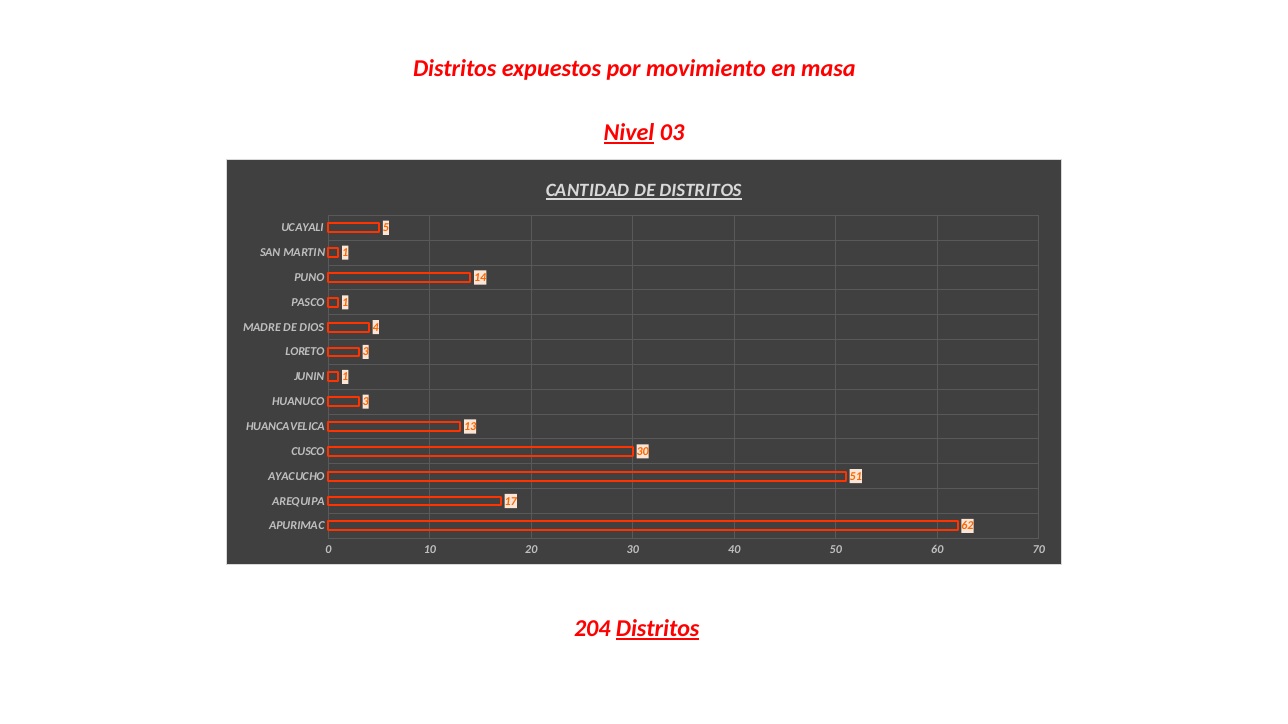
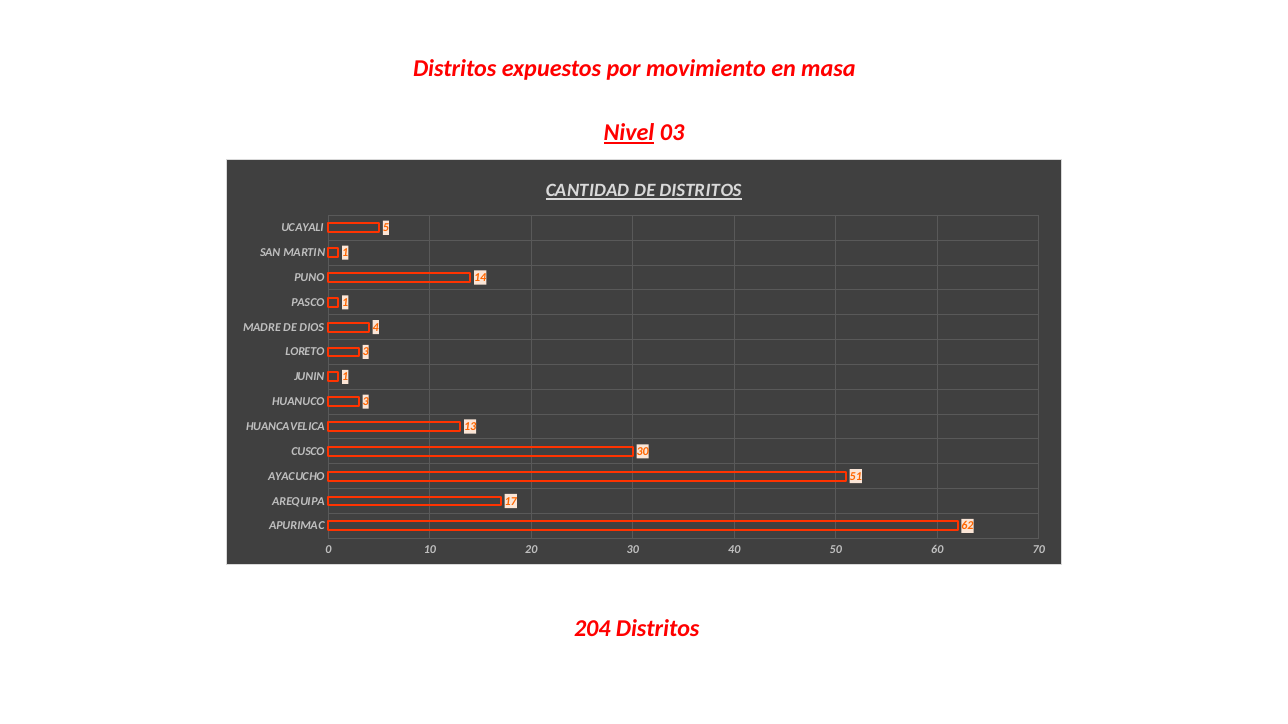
Distritos at (658, 629) underline: present -> none
